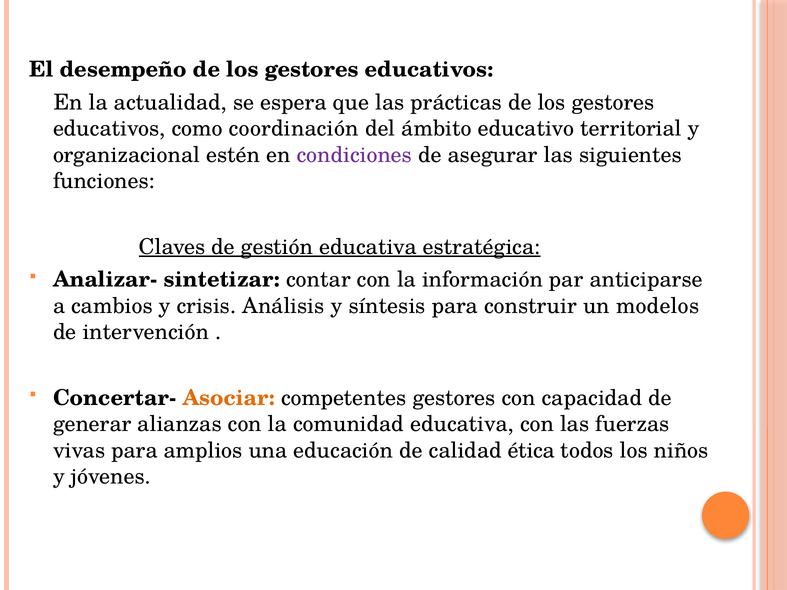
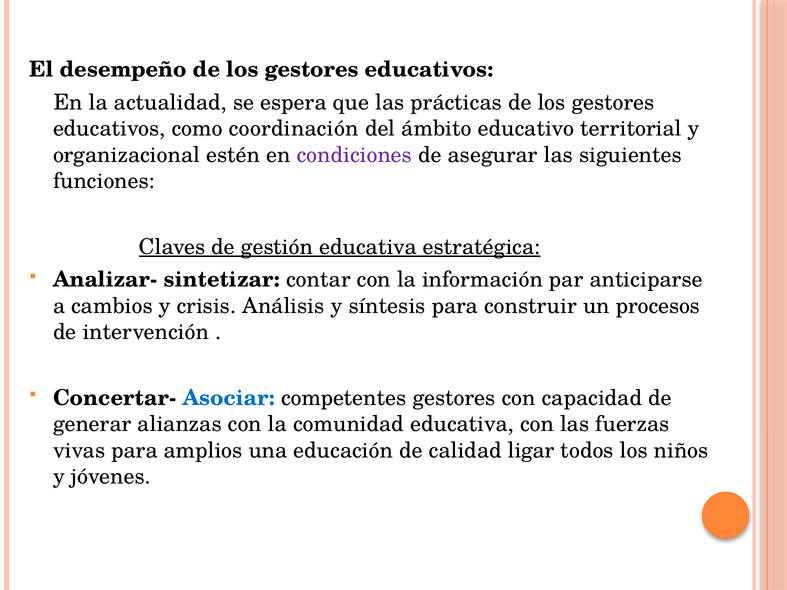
modelos: modelos -> procesos
Asociar colour: orange -> blue
ética: ética -> ligar
